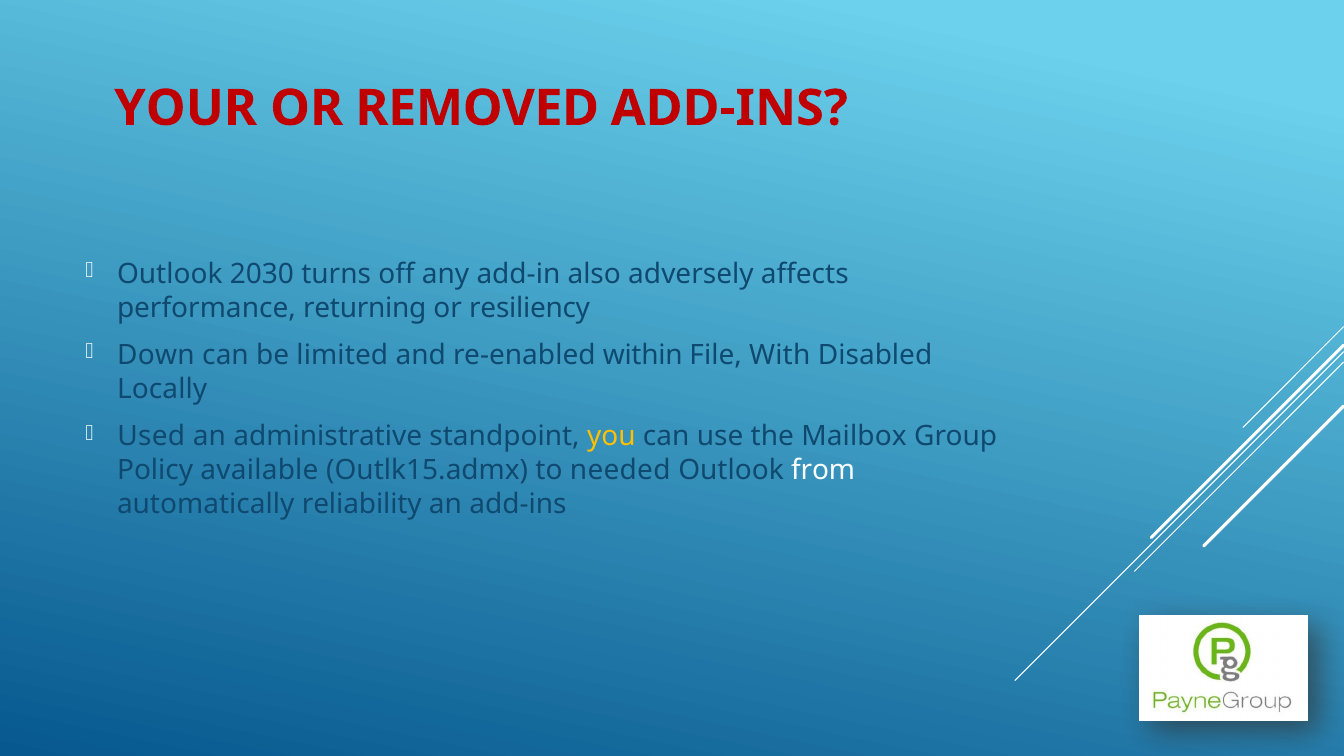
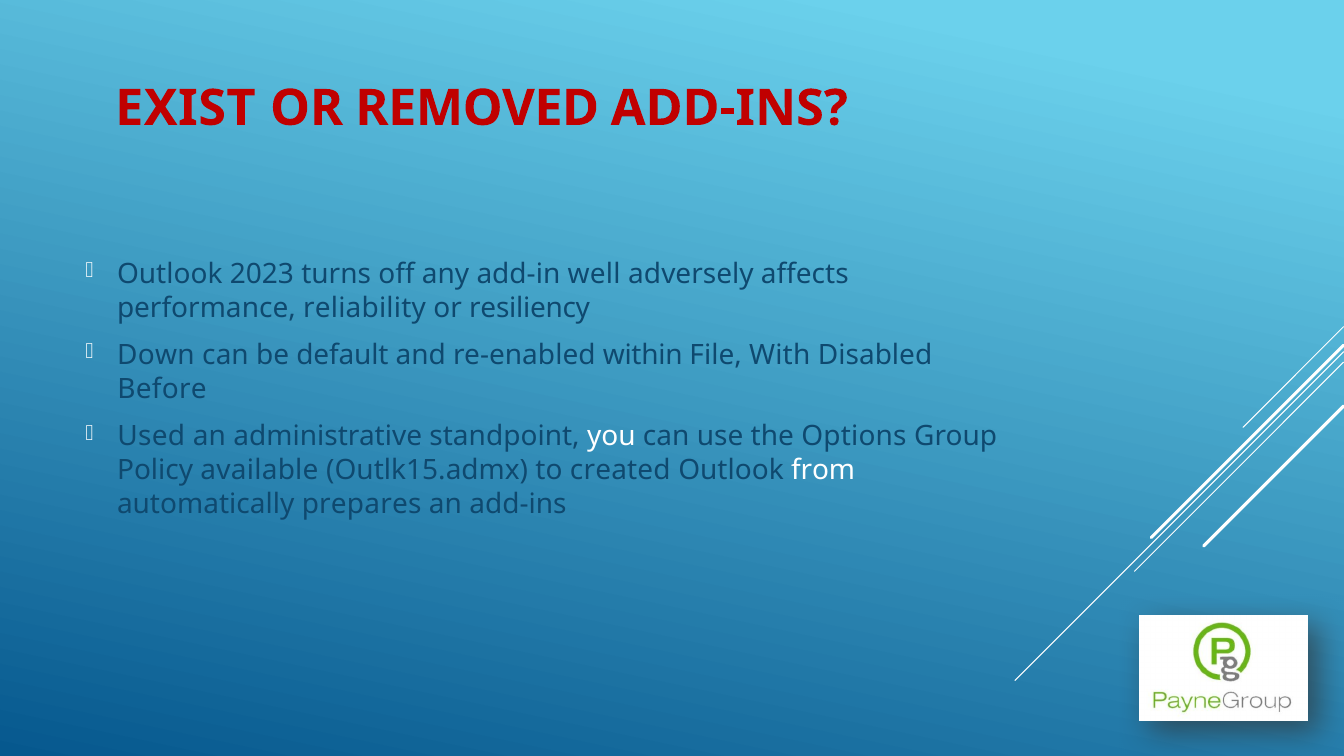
YOUR: YOUR -> EXIST
2030: 2030 -> 2023
also: also -> well
returning: returning -> reliability
limited: limited -> default
Locally: Locally -> Before
you colour: yellow -> white
Mailbox: Mailbox -> Options
needed: needed -> created
reliability: reliability -> prepares
